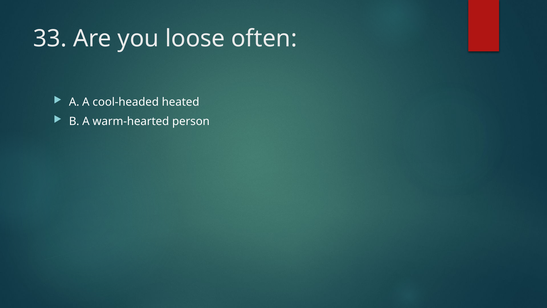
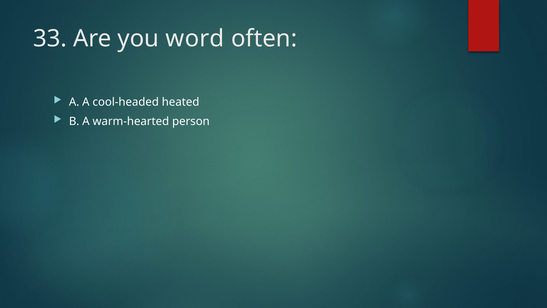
loose: loose -> word
